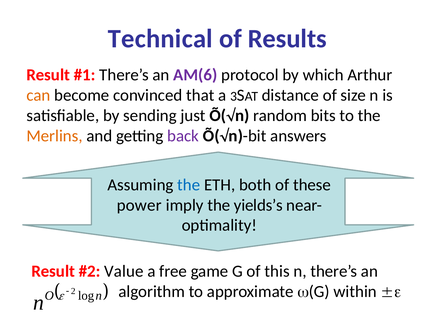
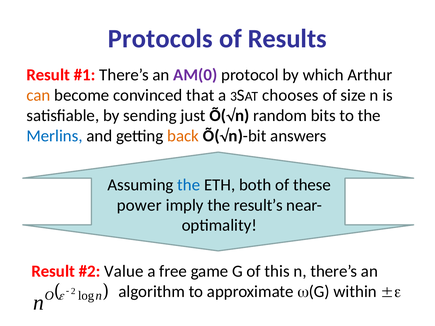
Technical: Technical -> Protocols
AM(6: AM(6 -> AM(0
distance: distance -> chooses
Merlins colour: orange -> blue
back colour: purple -> orange
yields’s: yields’s -> result’s
